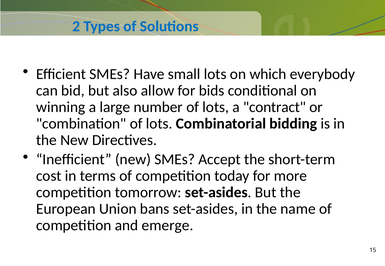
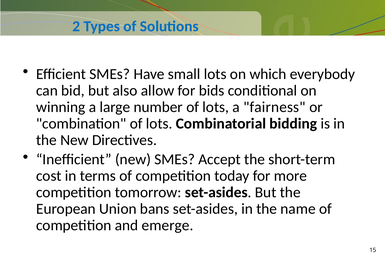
contract: contract -> fairness
